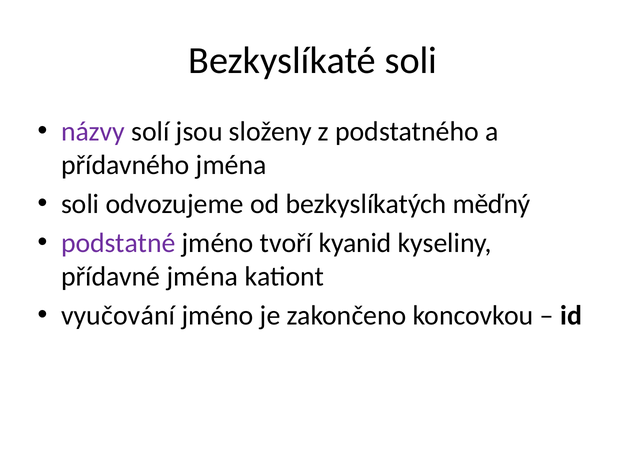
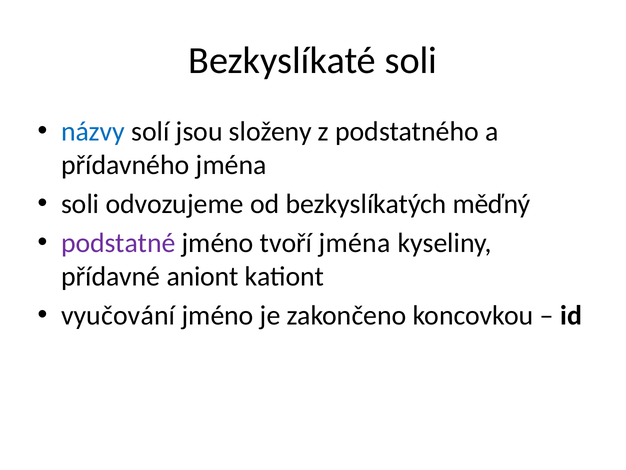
názvy colour: purple -> blue
tvoří kyanid: kyanid -> jména
přídavné jména: jména -> aniont
